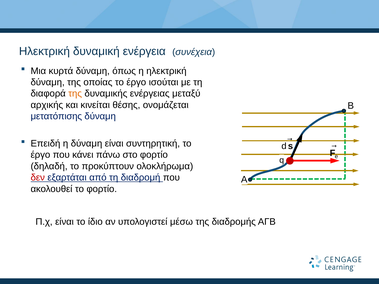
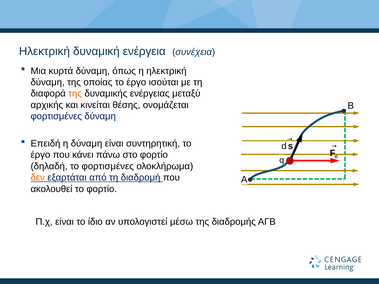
μετατόπισης at (56, 116): μετατόπισης -> φορτισμένες
το προκύπτουν: προκύπτουν -> φορτισμένες
δεν colour: red -> orange
